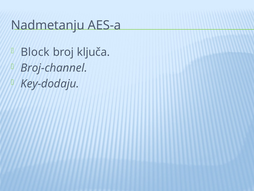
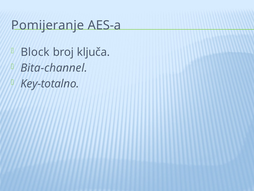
Nadmetanju: Nadmetanju -> Pomijeranje
Broj-channel: Broj-channel -> Bita-channel
Key-dodaju: Key-dodaju -> Key-totalno
